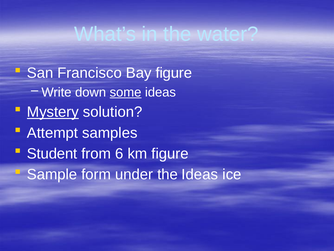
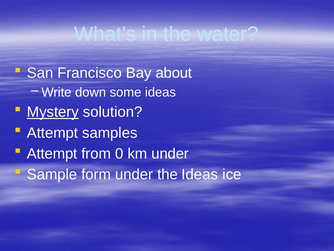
Bay figure: figure -> about
some underline: present -> none
Student at (52, 153): Student -> Attempt
6: 6 -> 0
km figure: figure -> under
